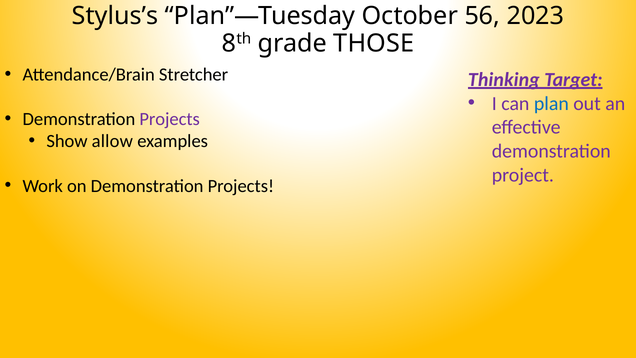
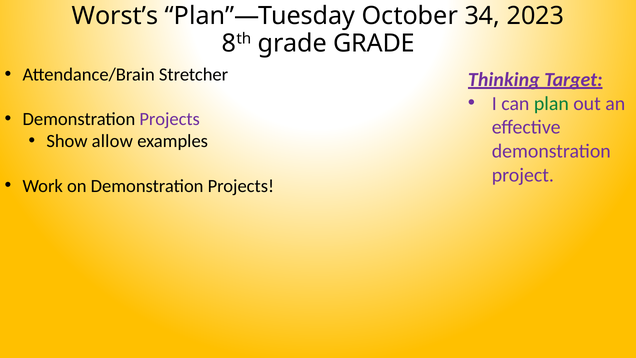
Stylus’s: Stylus’s -> Worst’s
56: 56 -> 34
grade THOSE: THOSE -> GRADE
plan colour: blue -> green
